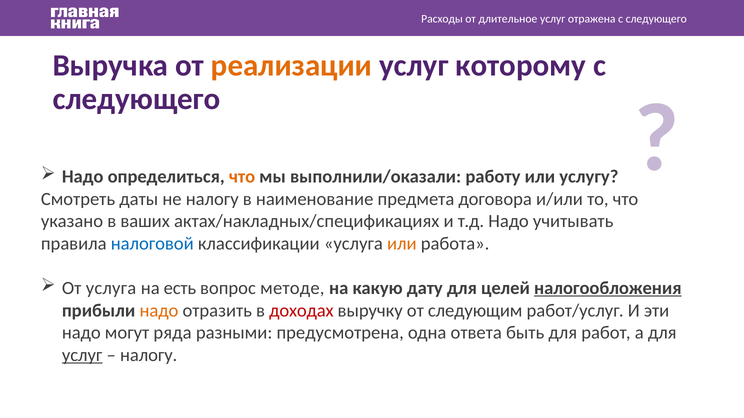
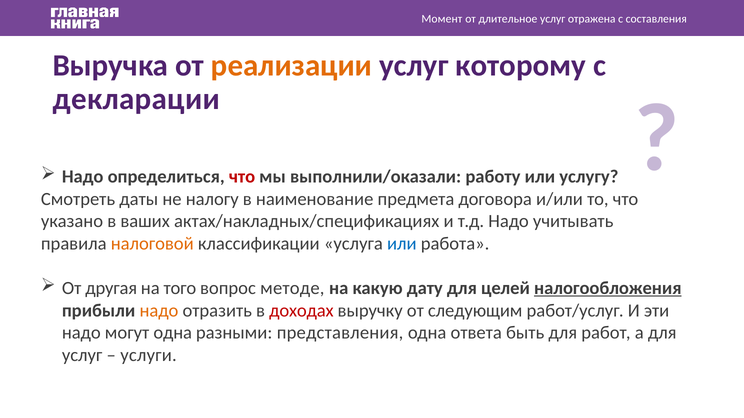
Расходы: Расходы -> Момент
отражена с следующего: следующего -> составления
следующего at (137, 99): следующего -> декларации
что at (242, 177) colour: orange -> red
налоговой colour: blue -> orange
или at (402, 244) colour: orange -> blue
От услуга: услуга -> другая
есть: есть -> того
могут ряда: ряда -> одна
предусмотрена: предусмотрена -> представления
услуг at (82, 355) underline: present -> none
налогу at (149, 355): налогу -> услуги
